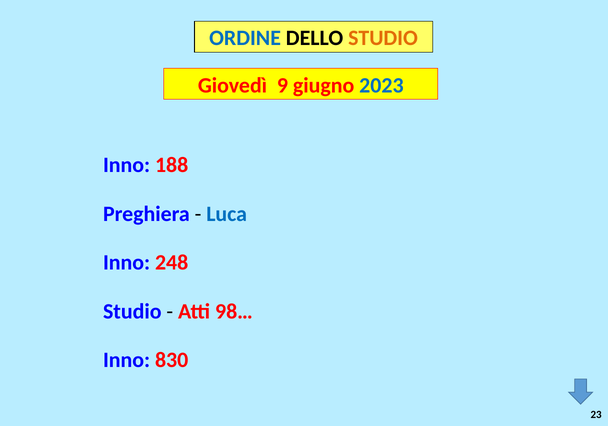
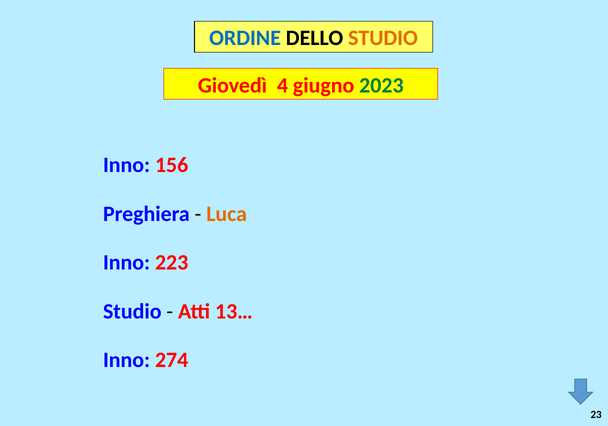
9: 9 -> 4
2023 colour: blue -> green
188: 188 -> 156
Luca colour: blue -> orange
248: 248 -> 223
98…: 98… -> 13…
830: 830 -> 274
